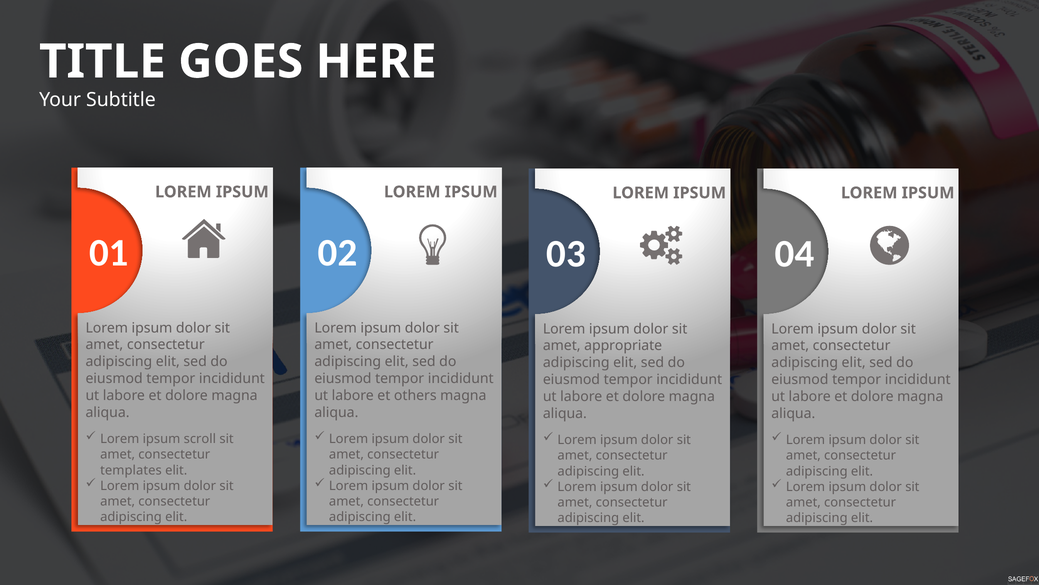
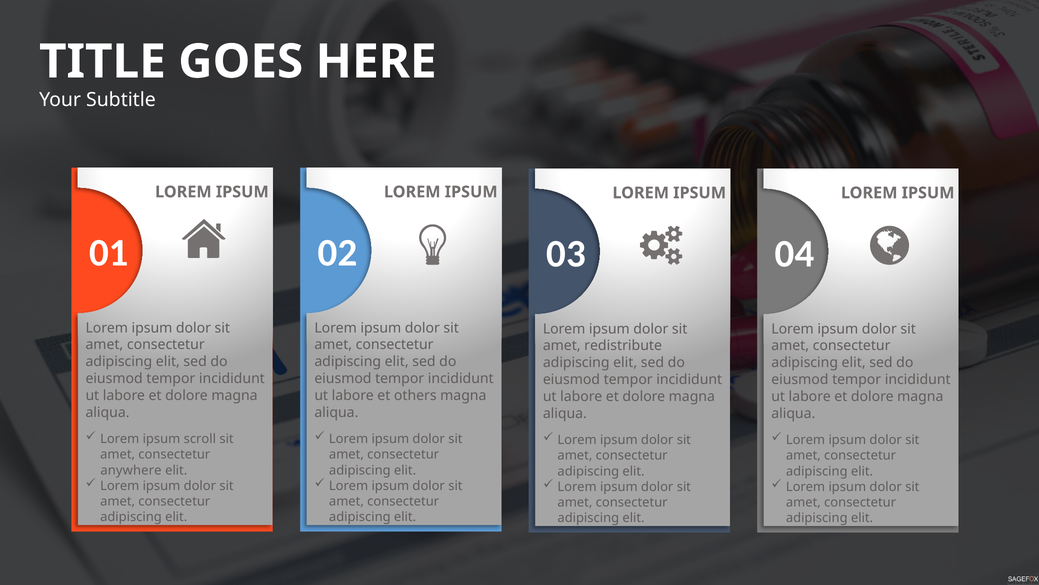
appropriate: appropriate -> redistribute
templates: templates -> anywhere
